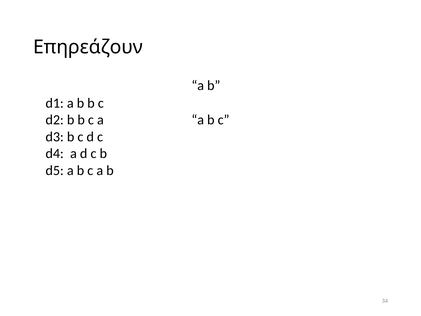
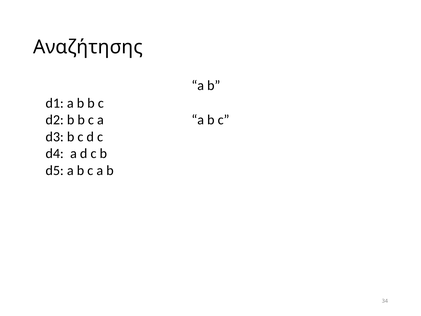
Επηρεάζουν: Επηρεάζουν -> Αναζήτησης
